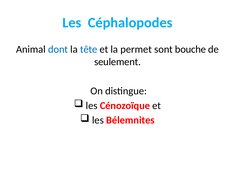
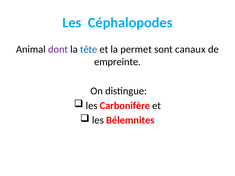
dont colour: blue -> purple
bouche: bouche -> canaux
seulement: seulement -> empreinte
Cénozoïque: Cénozoïque -> Carbonifère
